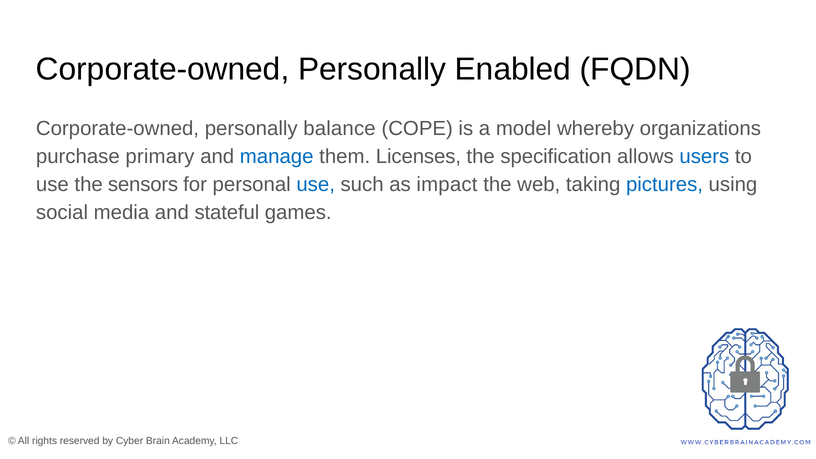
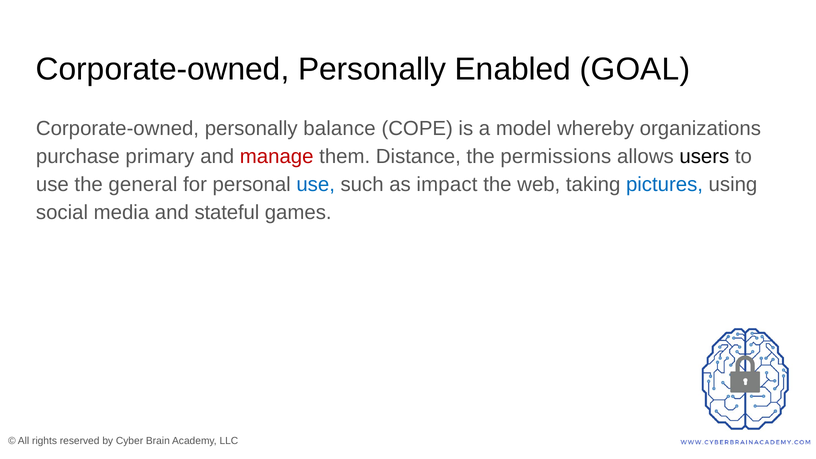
FQDN: FQDN -> GOAL
manage colour: blue -> red
Licenses: Licenses -> Distance
specification: specification -> permissions
users colour: blue -> black
sensors: sensors -> general
